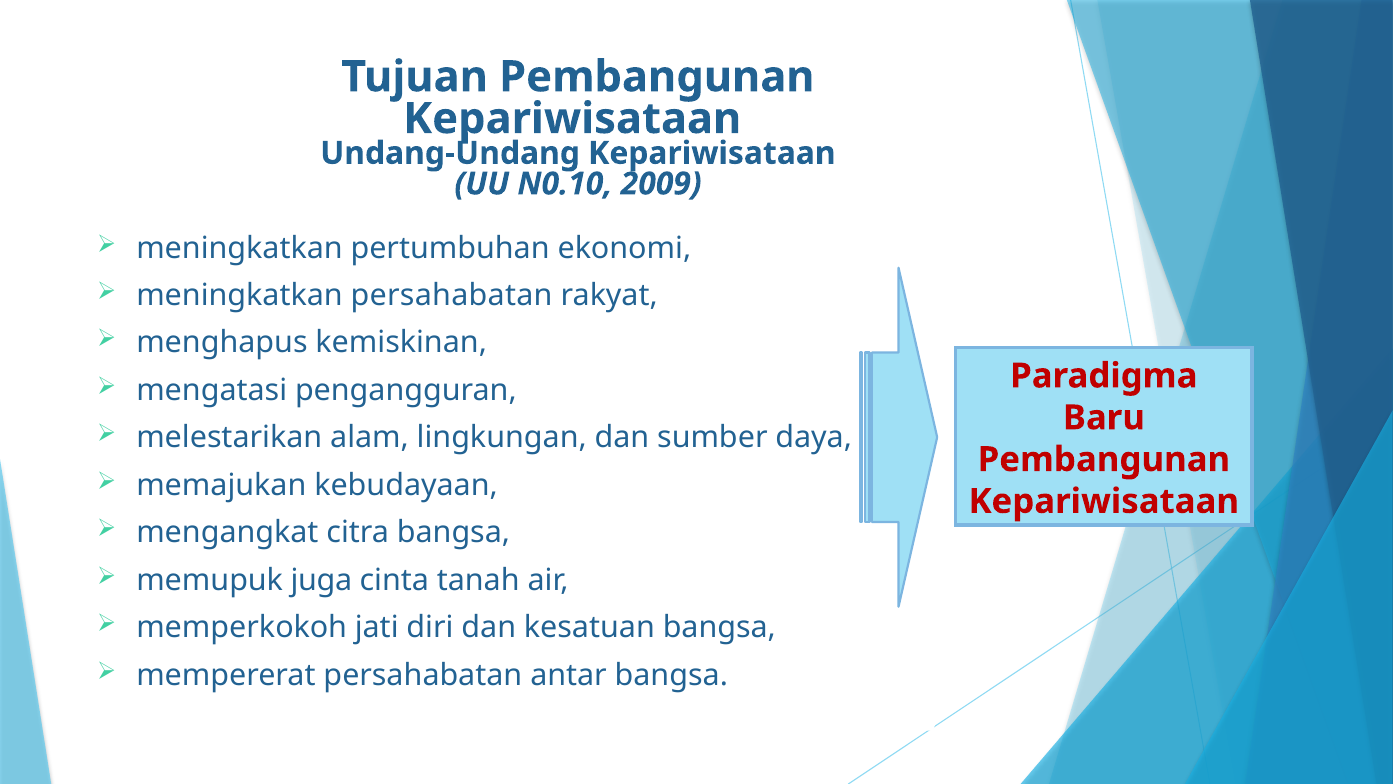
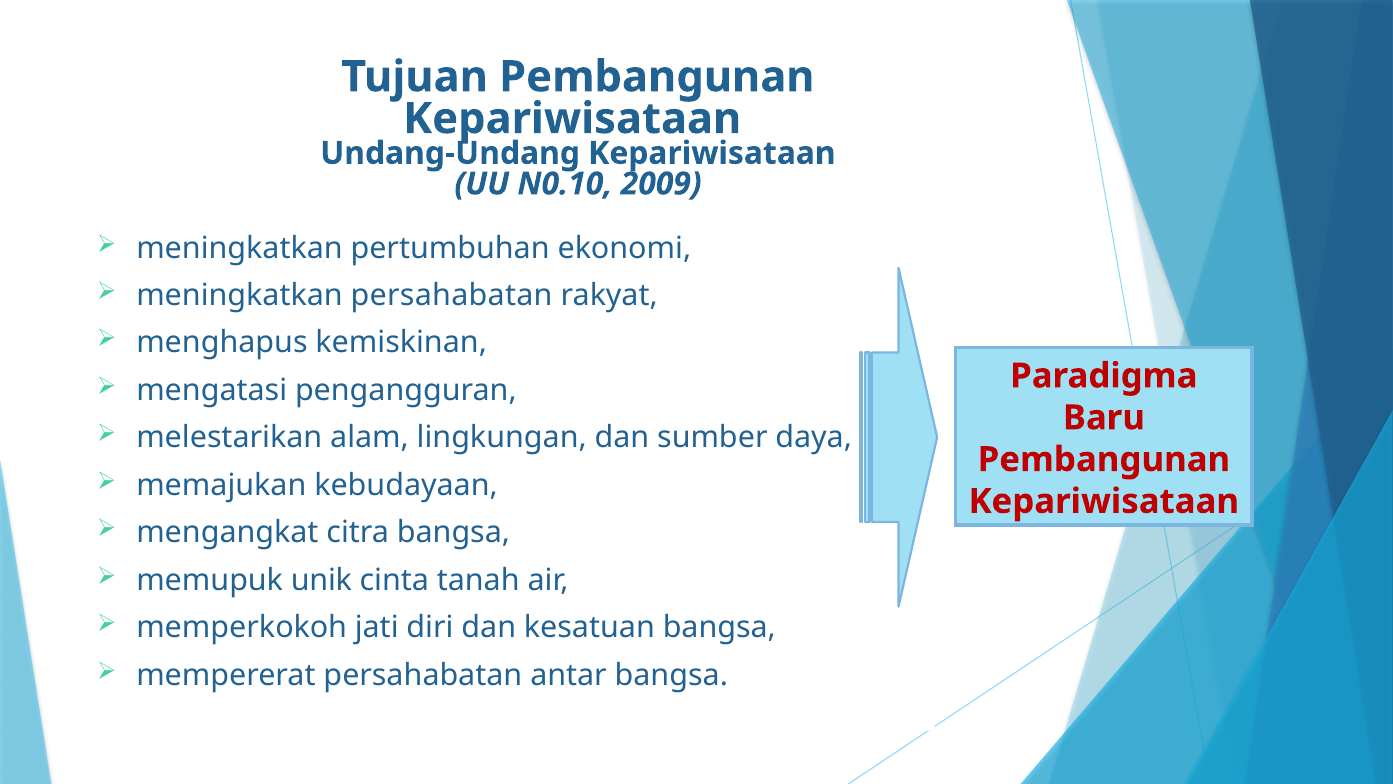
juga: juga -> unik
